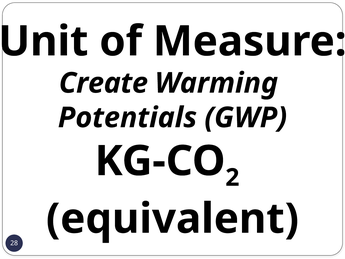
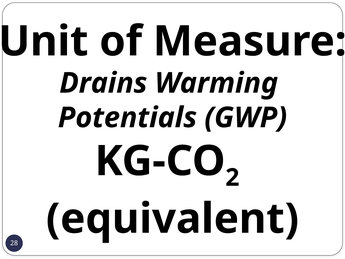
Create: Create -> Drains
